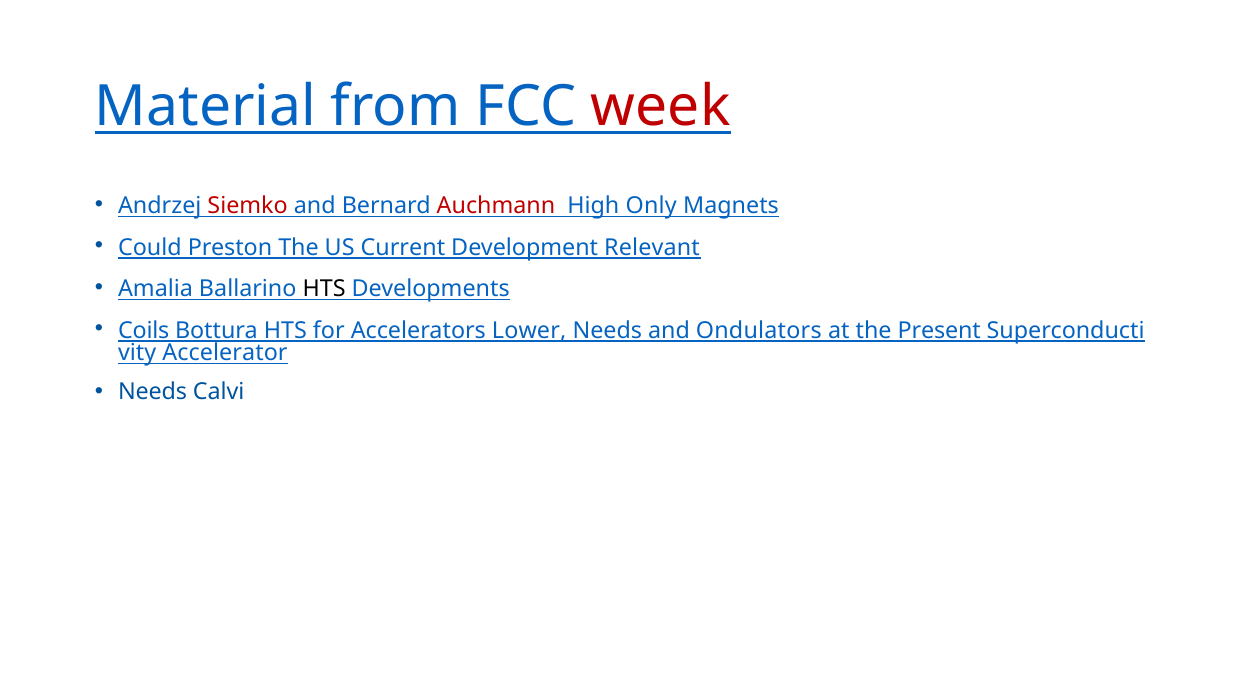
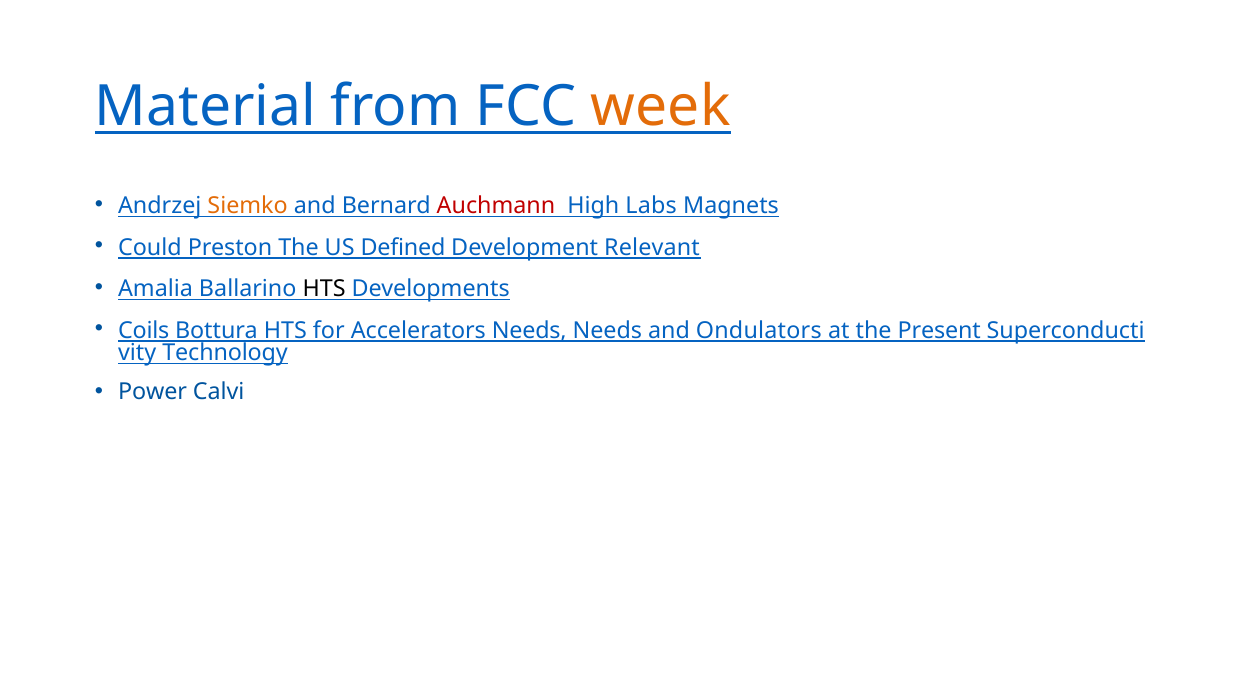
week colour: red -> orange
Siemko colour: red -> orange
Only: Only -> Labs
Current: Current -> Defined
Accelerators Lower: Lower -> Needs
Accelerator: Accelerator -> Technology
Needs at (153, 392): Needs -> Power
